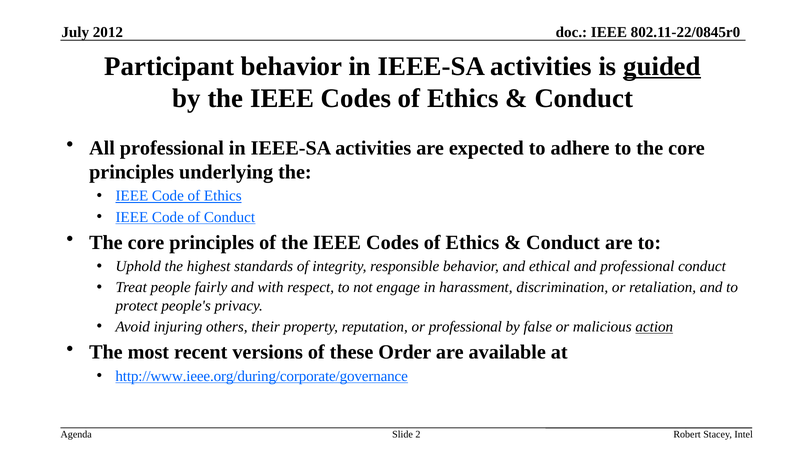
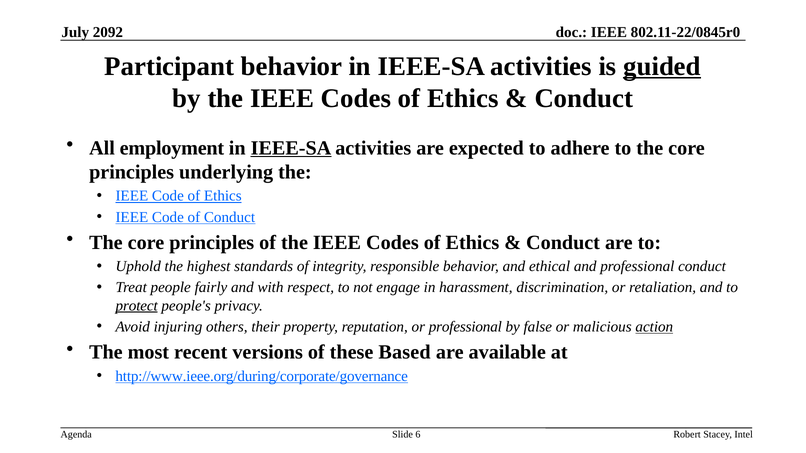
2012: 2012 -> 2092
All professional: professional -> employment
IEEE-SA at (291, 148) underline: none -> present
protect underline: none -> present
Order: Order -> Based
2: 2 -> 6
